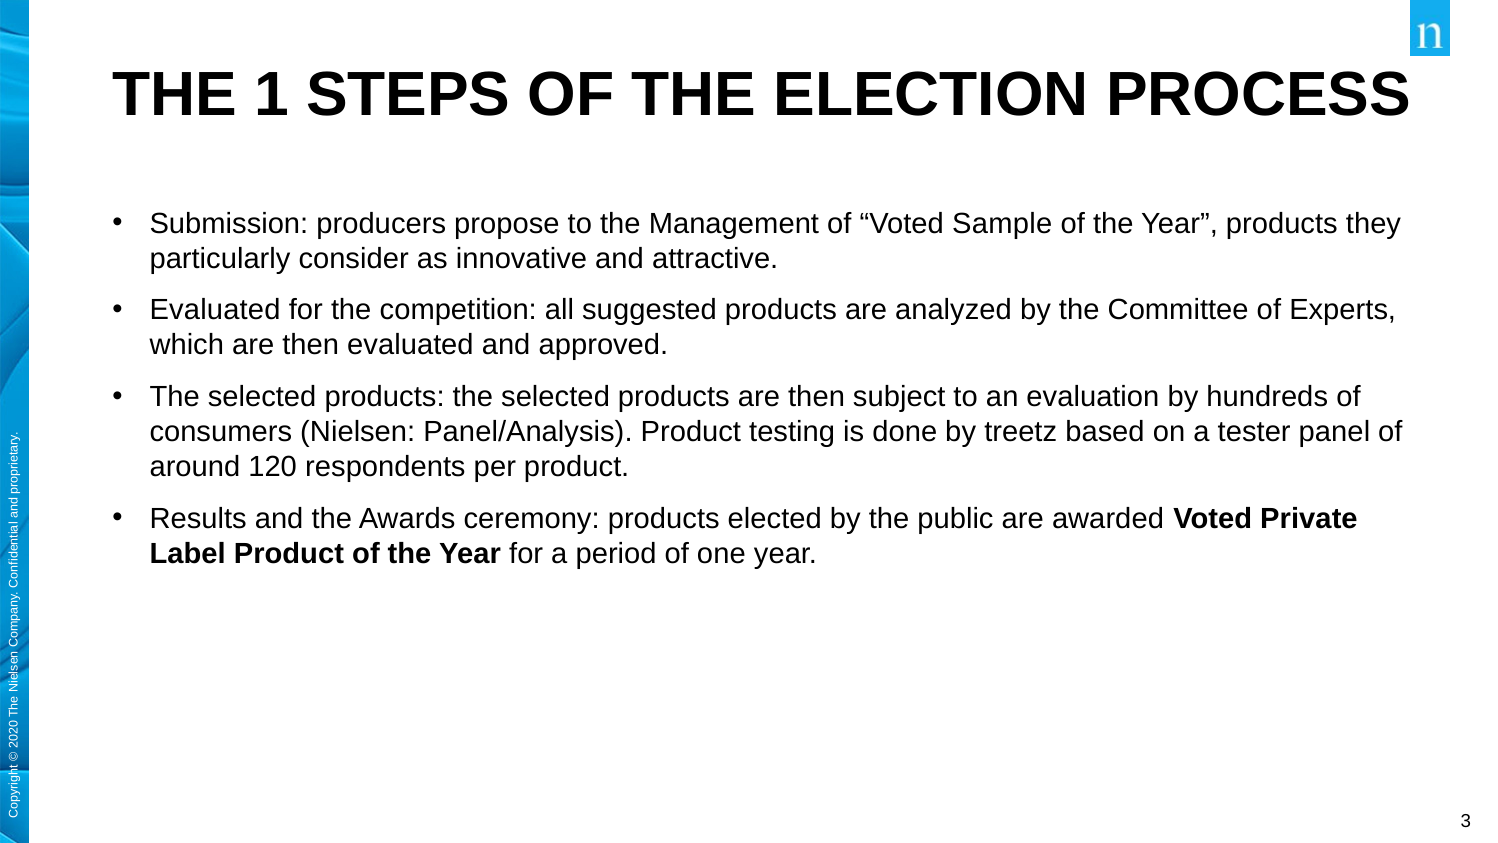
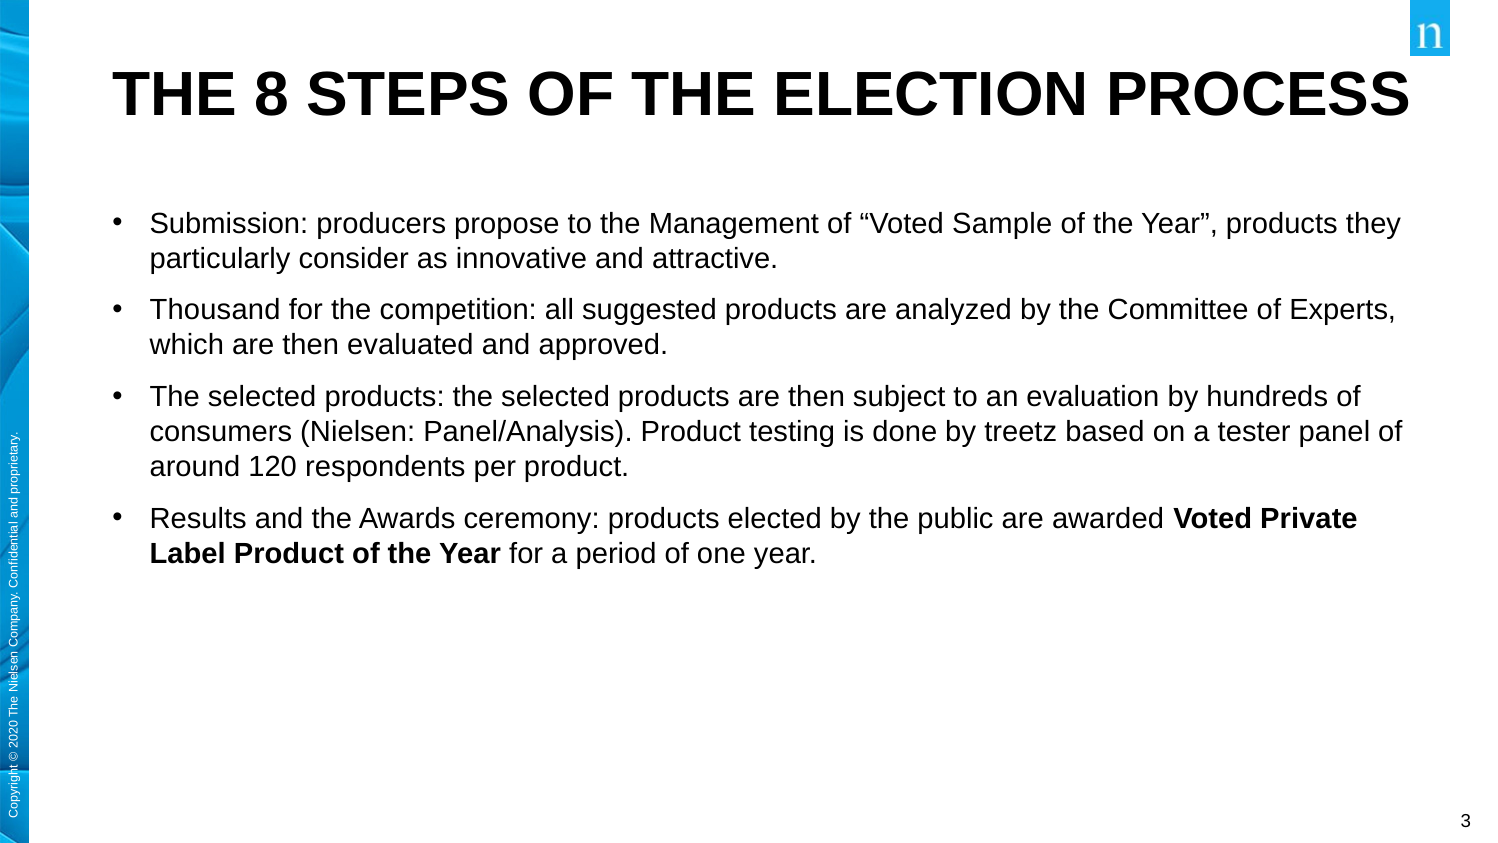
1: 1 -> 8
Evaluated at (215, 310): Evaluated -> Thousand
